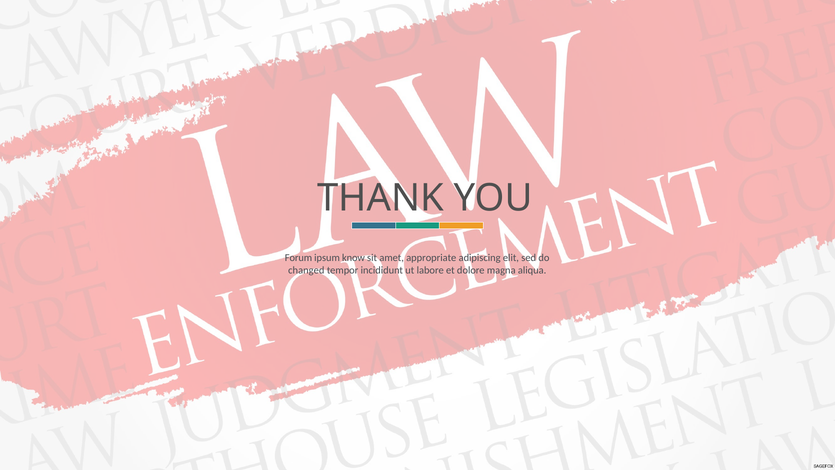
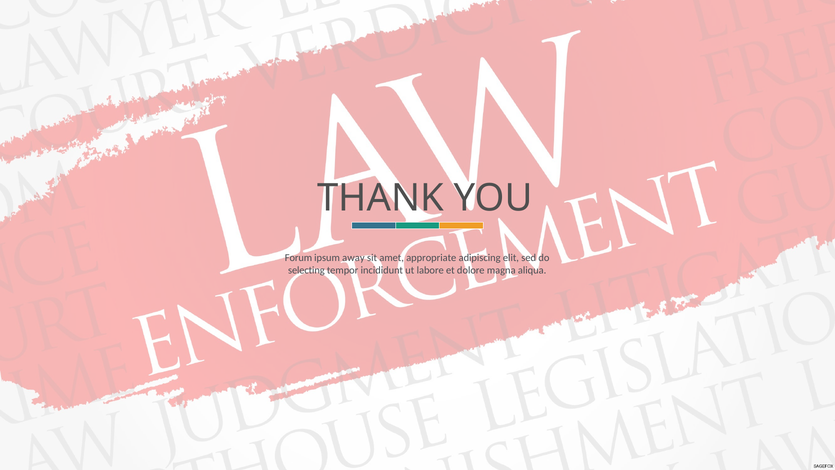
know: know -> away
changed: changed -> selecting
